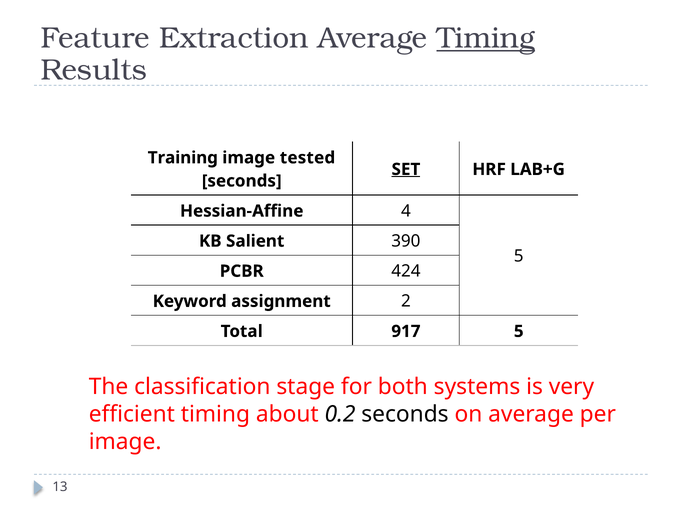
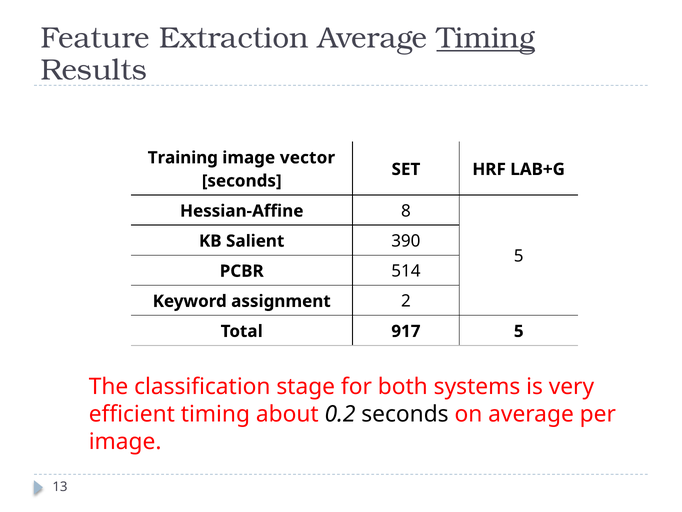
tested: tested -> vector
SET underline: present -> none
4: 4 -> 8
424: 424 -> 514
